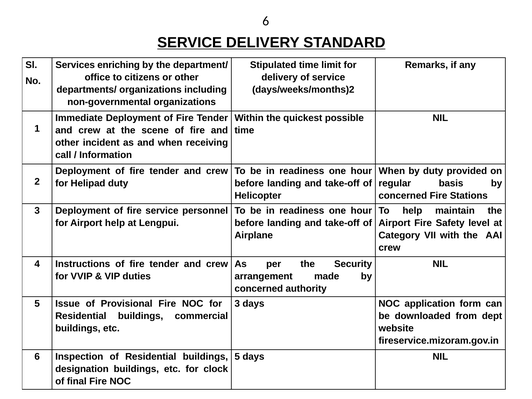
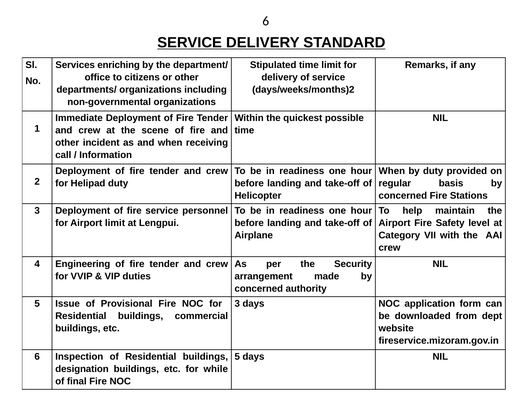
Airport help: help -> limit
Instructions: Instructions -> Engineering
clock: clock -> while
